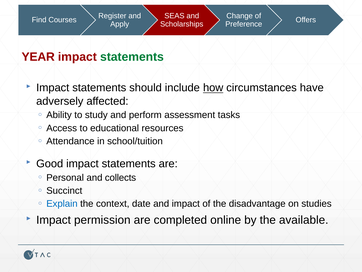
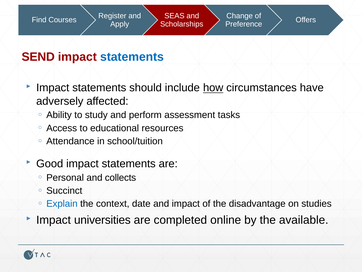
YEAR: YEAR -> SEND
statements at (132, 57) colour: green -> blue
permission: permission -> universities
